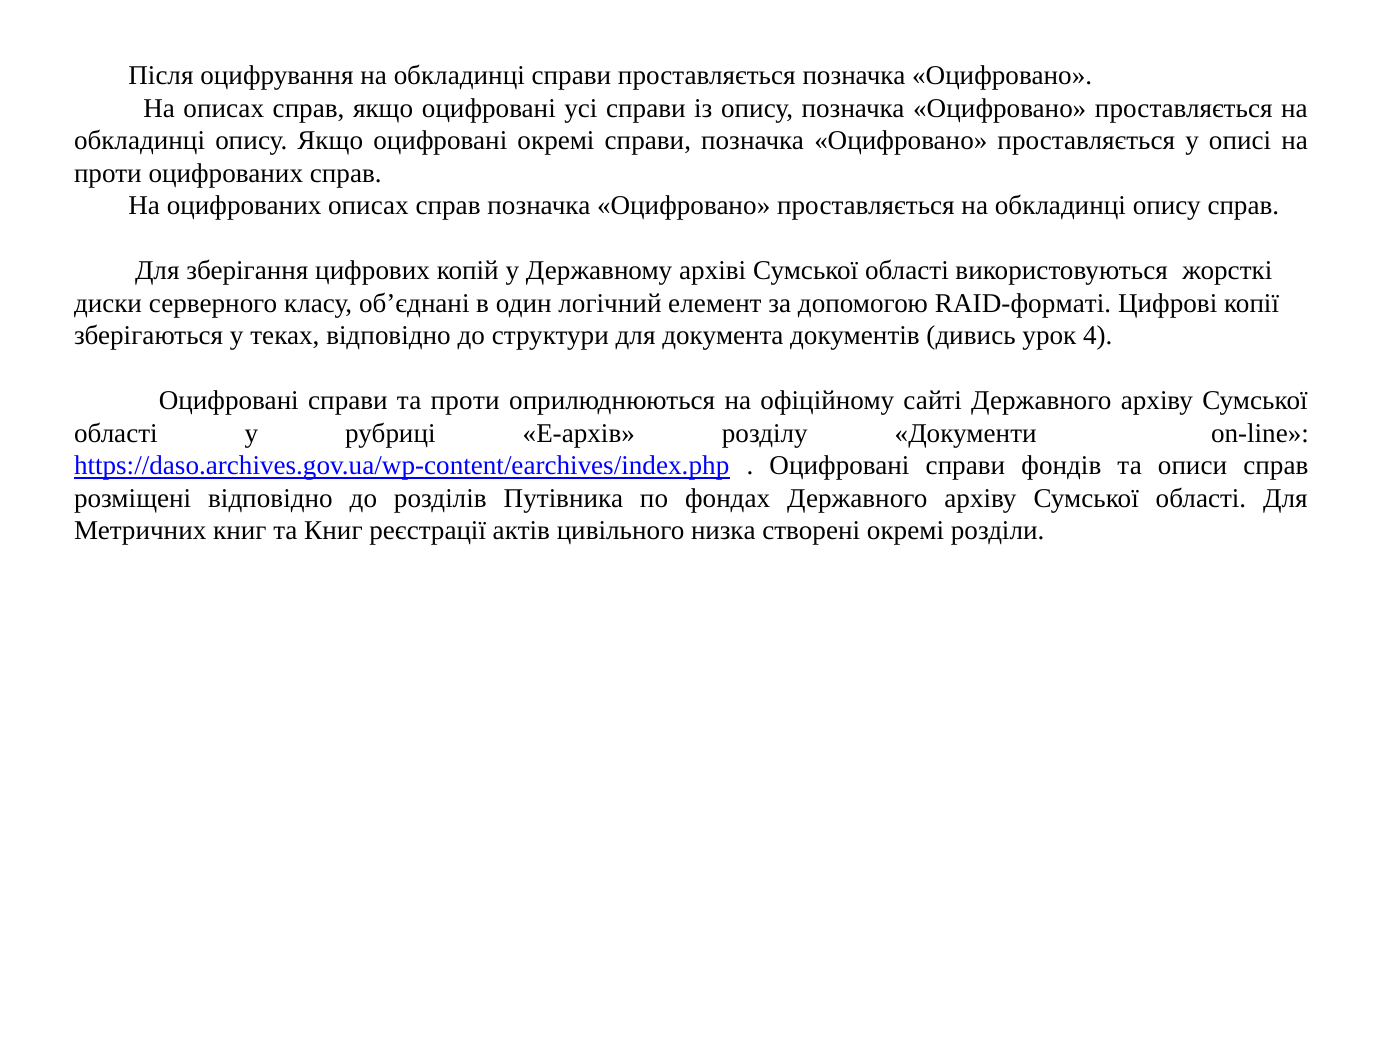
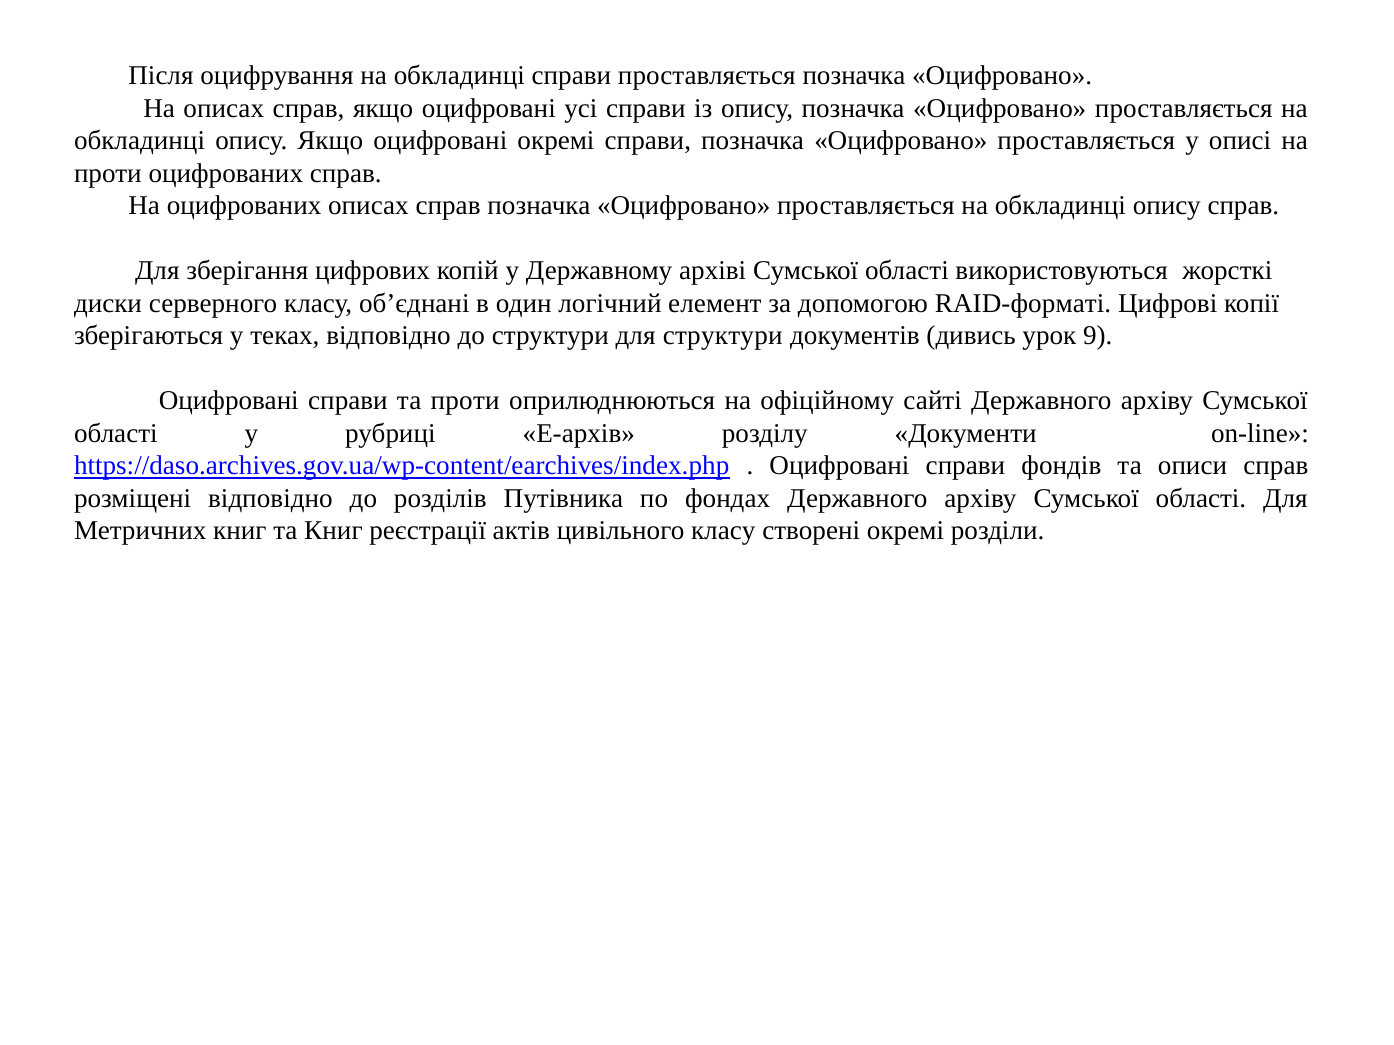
для документа: документа -> структури
4: 4 -> 9
цивільного низка: низка -> класу
